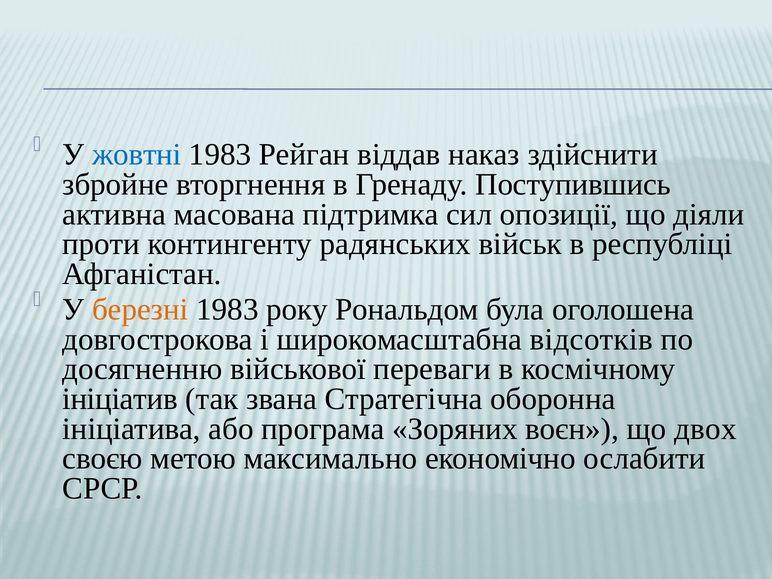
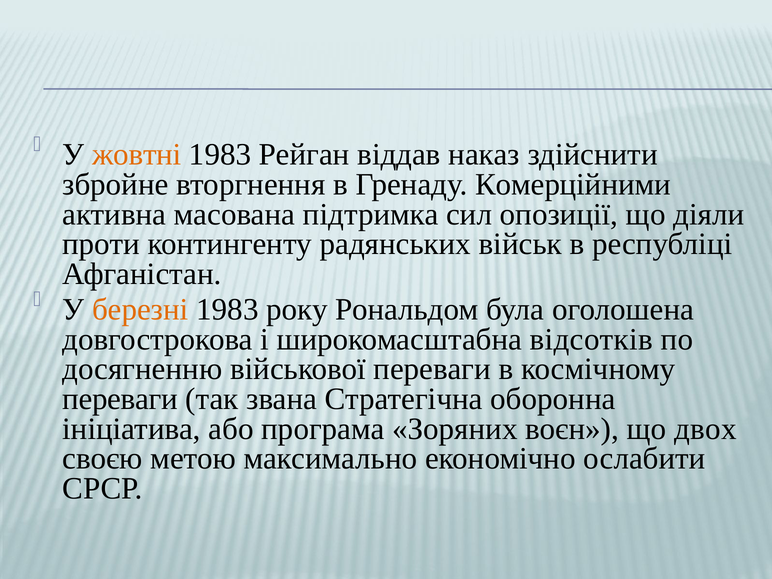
жовтні colour: blue -> orange
Поступившись: Поступившись -> Комерційними
ініціатив at (120, 399): ініціатив -> переваги
